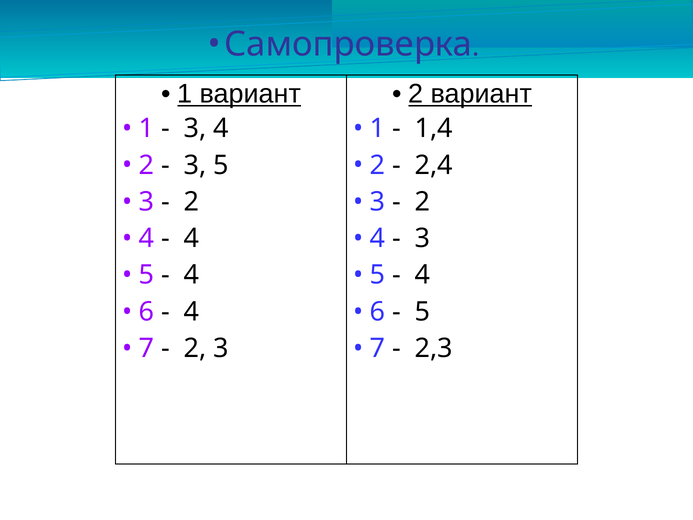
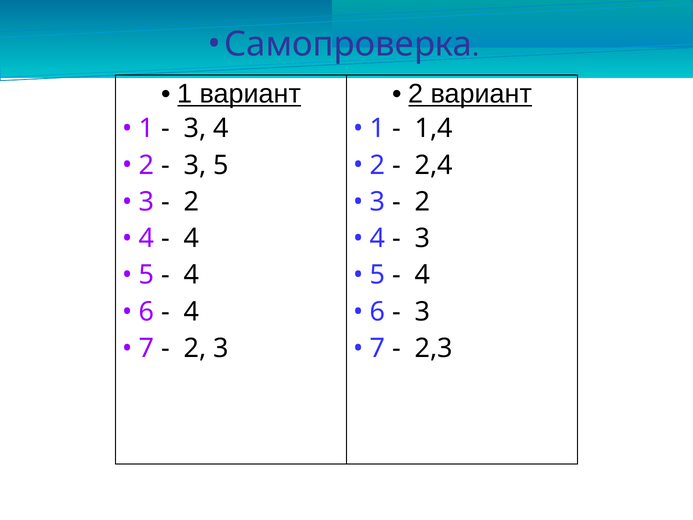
5 at (422, 312): 5 -> 3
